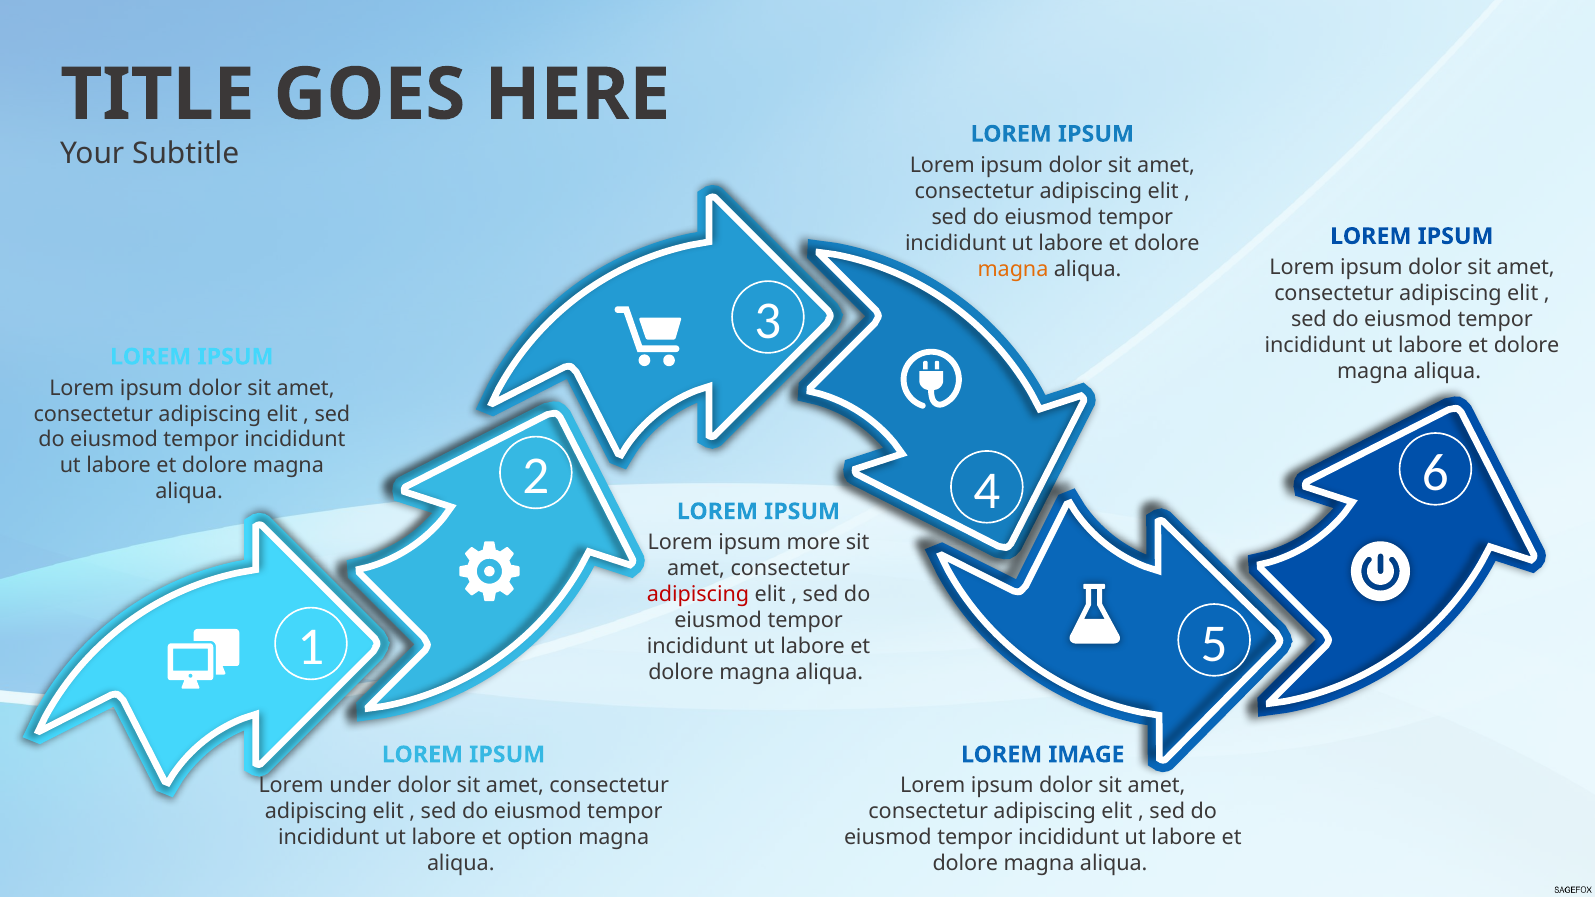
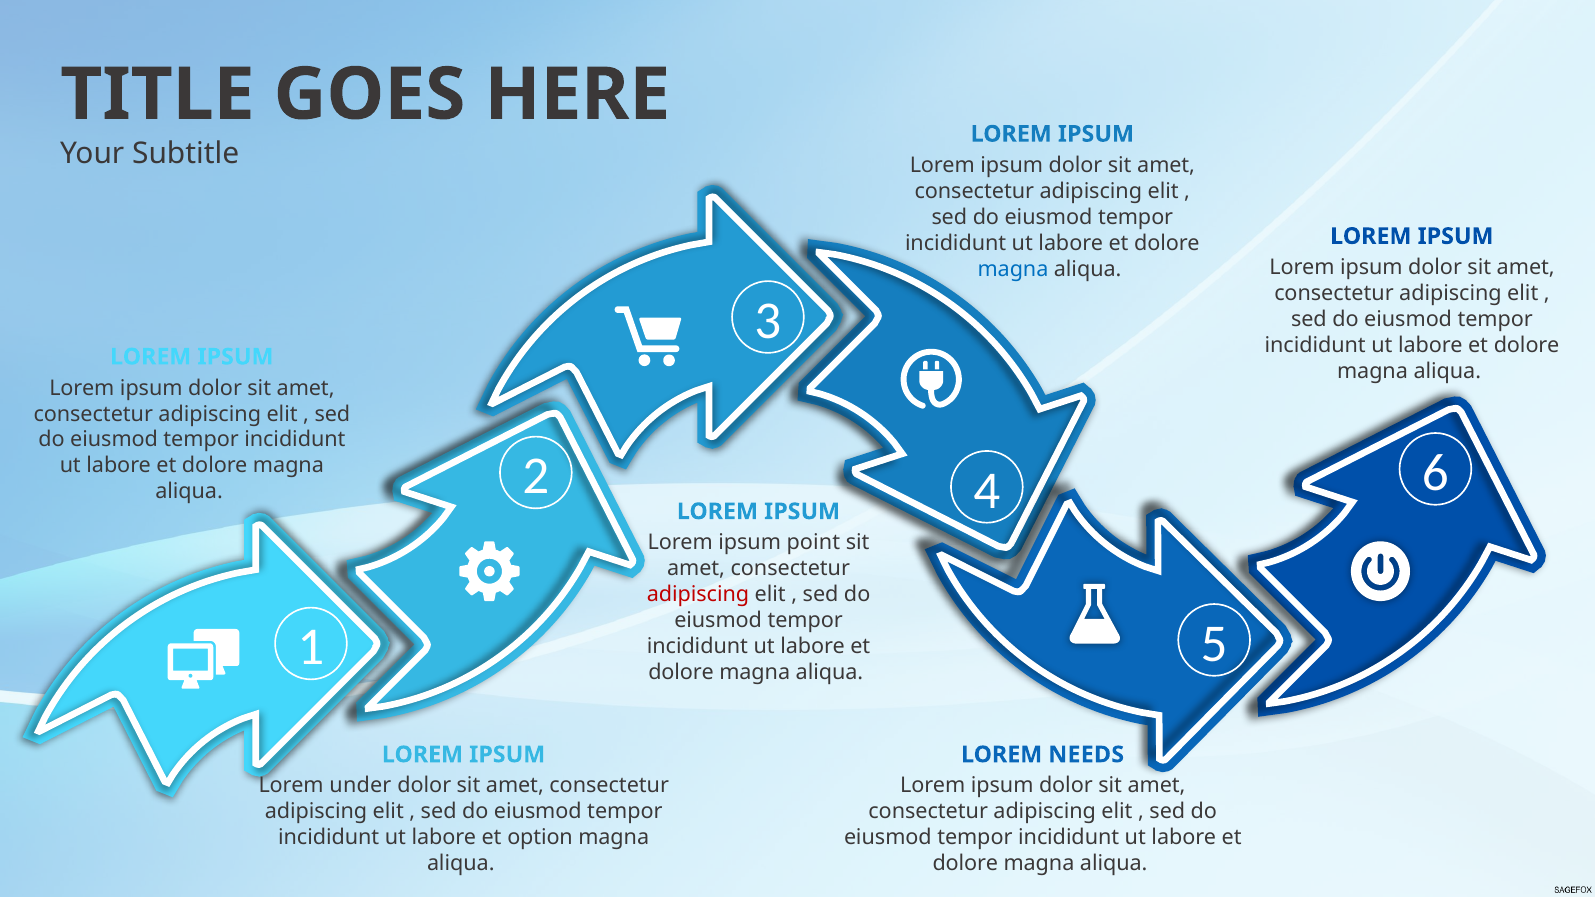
magna at (1013, 269) colour: orange -> blue
more: more -> point
IMAGE: IMAGE -> NEEDS
